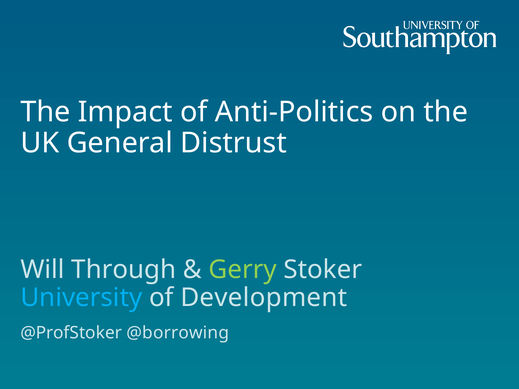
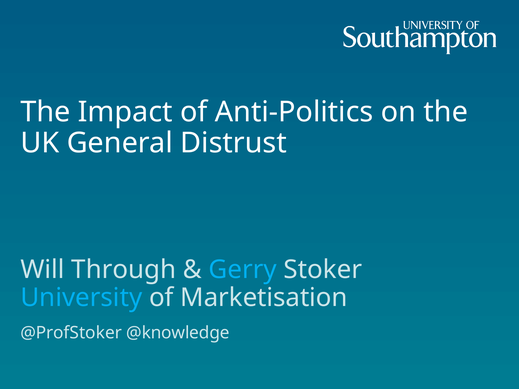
Gerry colour: light green -> light blue
Development: Development -> Marketisation
@borrowing: @borrowing -> @knowledge
